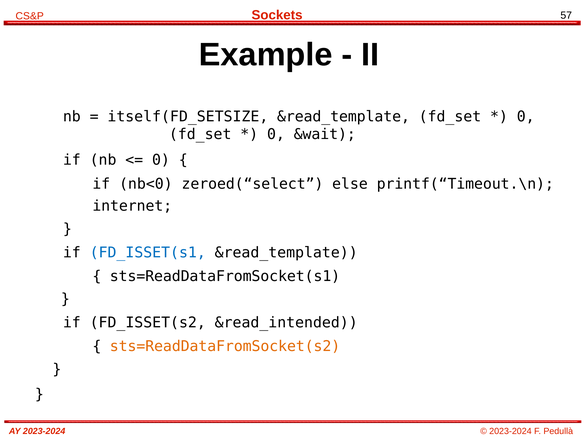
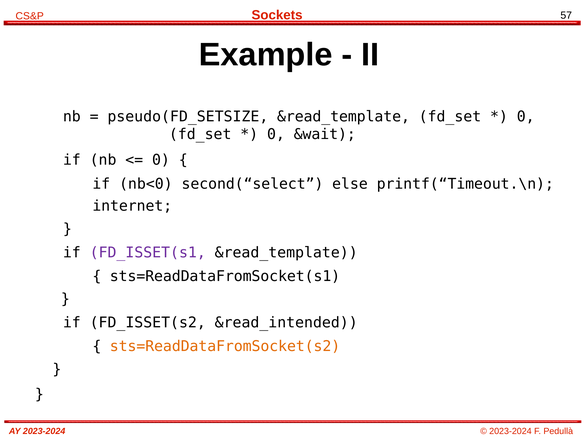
itself(FD_SETSIZE: itself(FD_SETSIZE -> pseudo(FD_SETSIZE
zeroed(“select: zeroed(“select -> second(“select
FD_ISSET(s1 colour: blue -> purple
